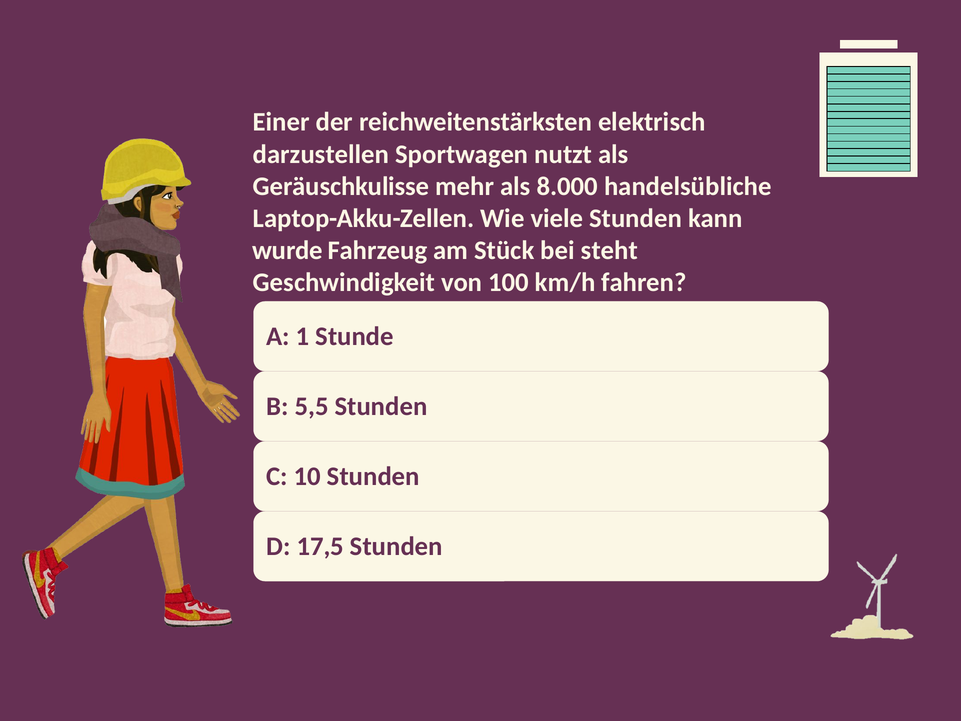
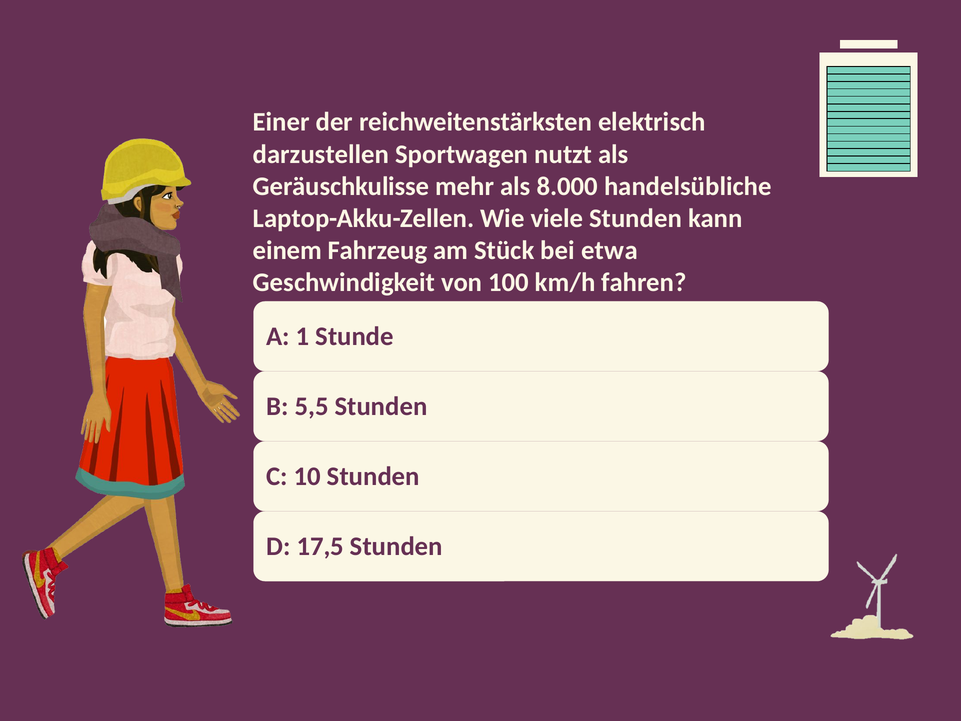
wurde: wurde -> einem
steht: steht -> etwa
